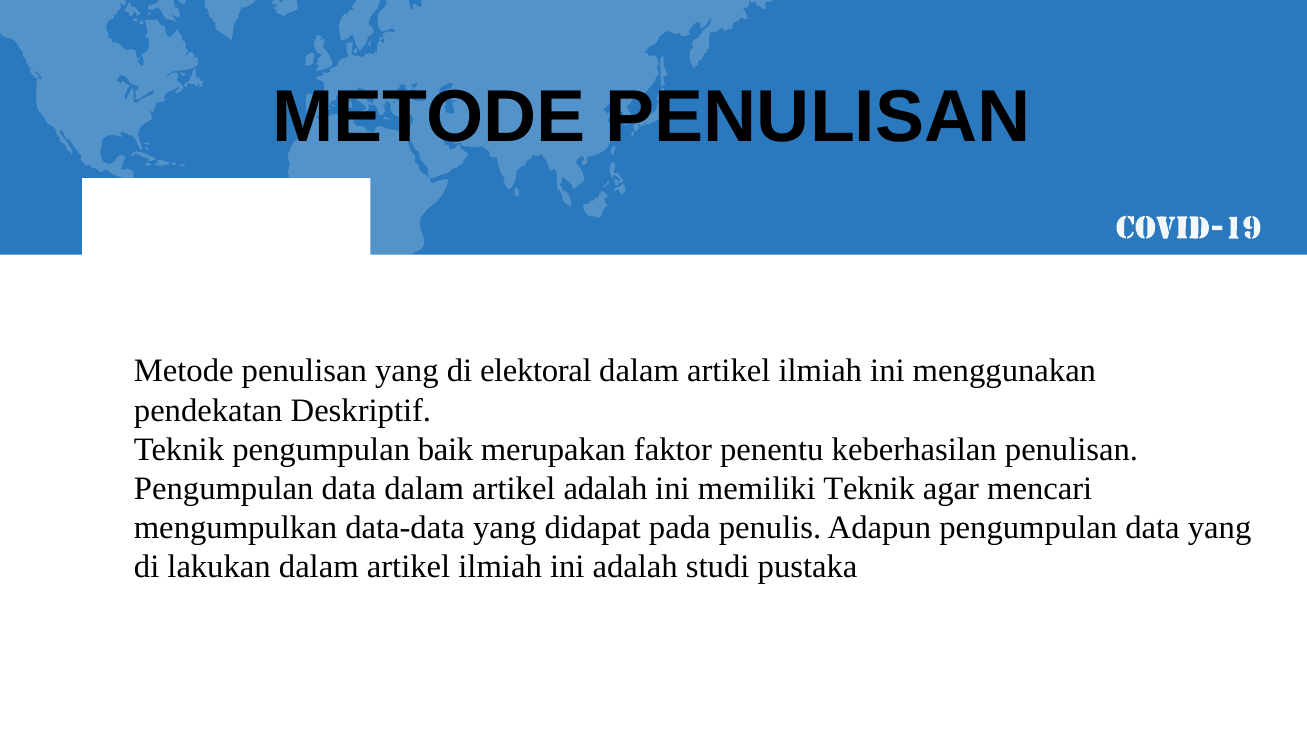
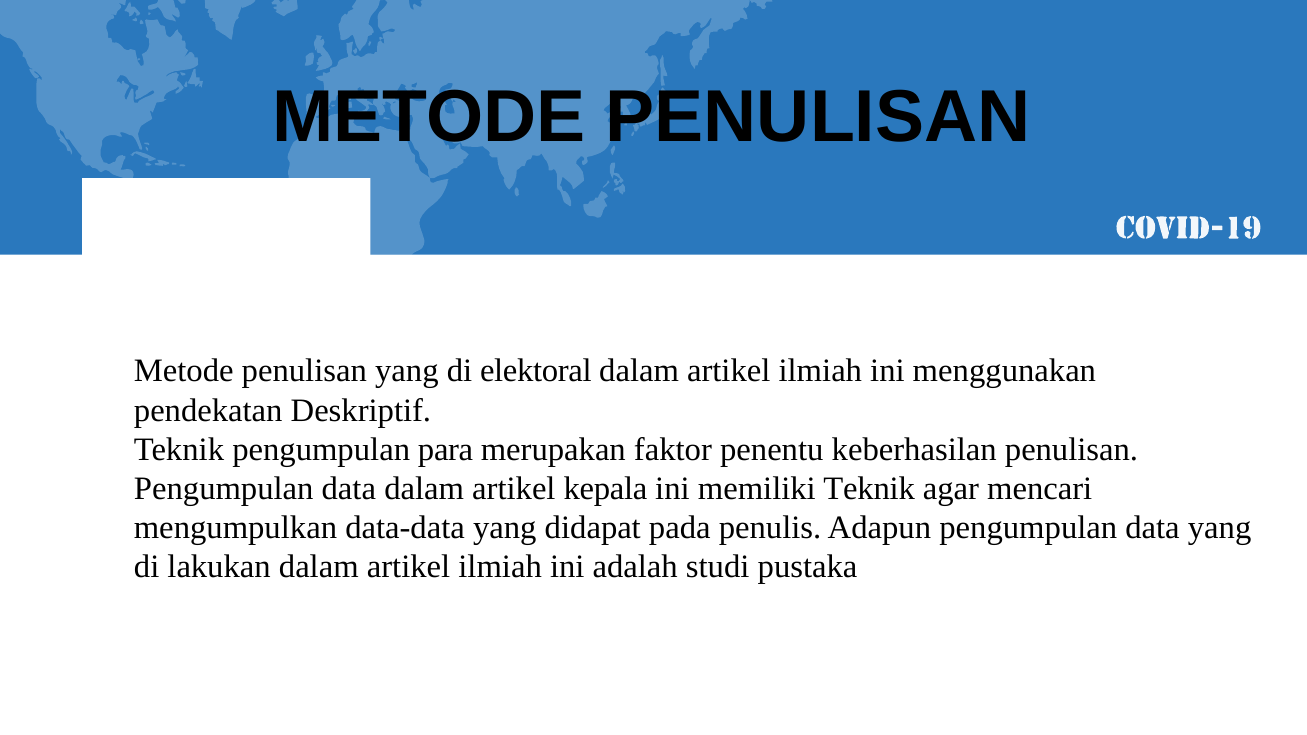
baik: baik -> para
artikel adalah: adalah -> kepala
